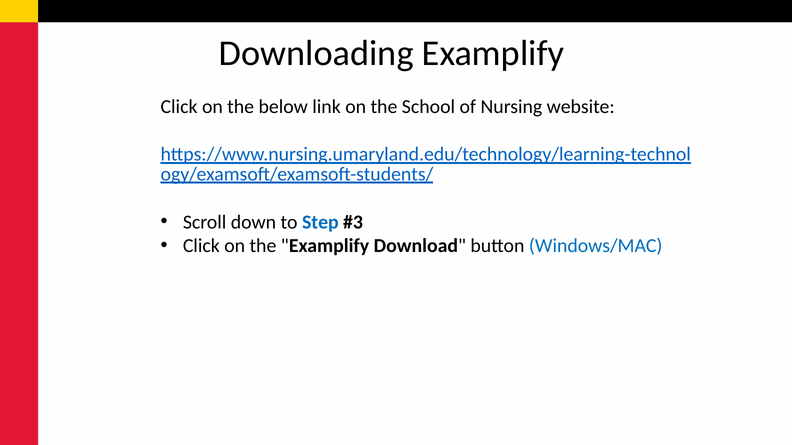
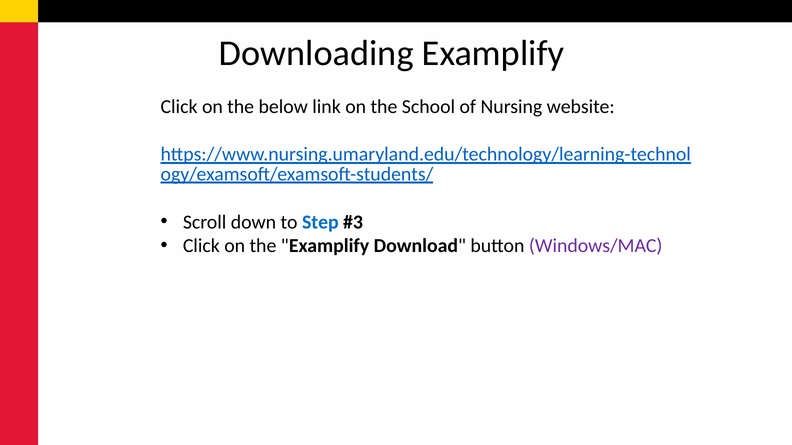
Windows/MAC colour: blue -> purple
